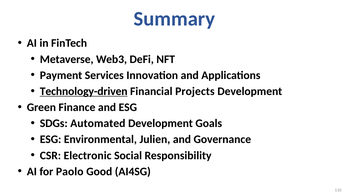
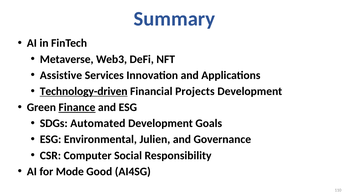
Payment: Payment -> Assistive
Finance underline: none -> present
Electronic: Electronic -> Computer
Paolo: Paolo -> Mode
